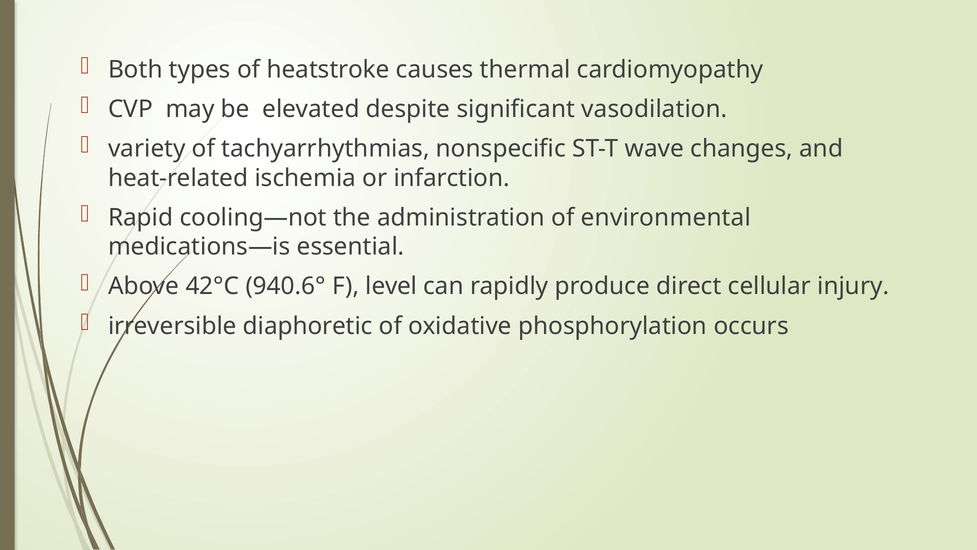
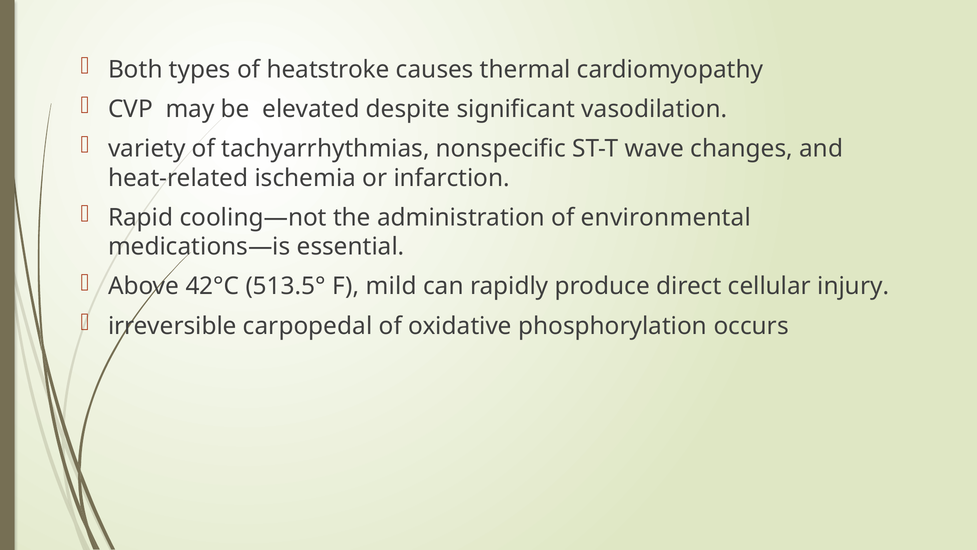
940.6°: 940.6° -> 513.5°
level: level -> mild
diaphoretic: diaphoretic -> carpopedal
